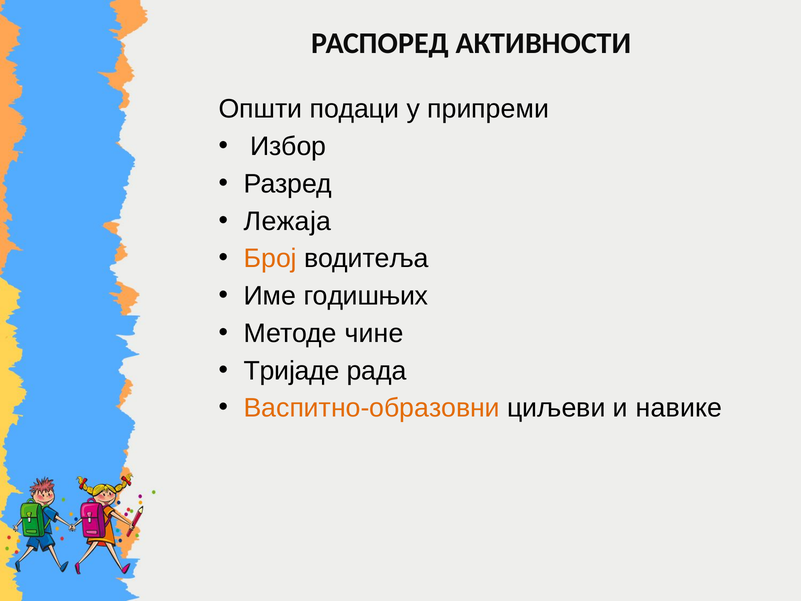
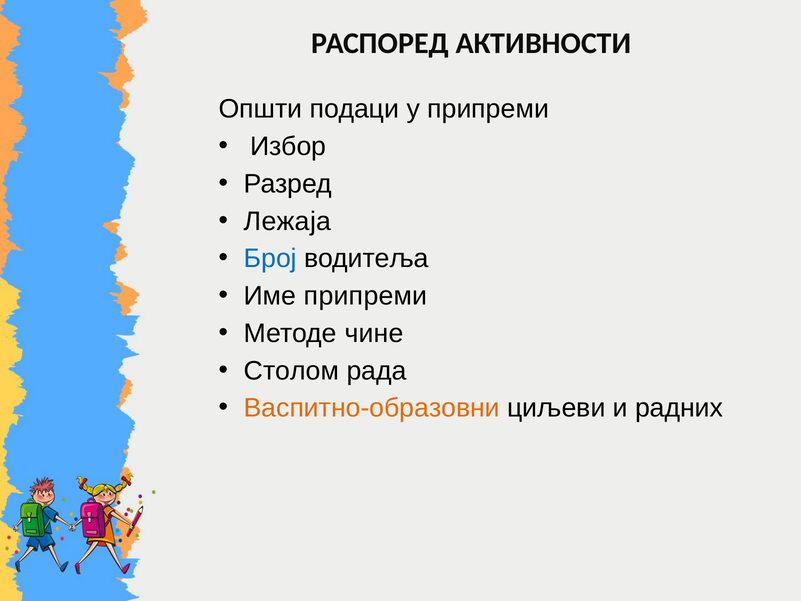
Број colour: orange -> blue
Име годишњих: годишњих -> припреми
Тријаде: Тријаде -> Столом
навике: навике -> радних
